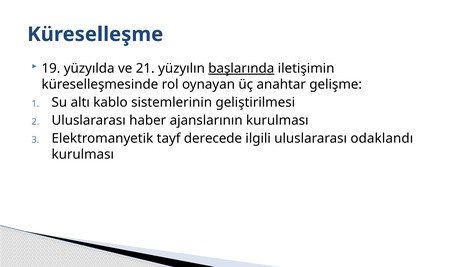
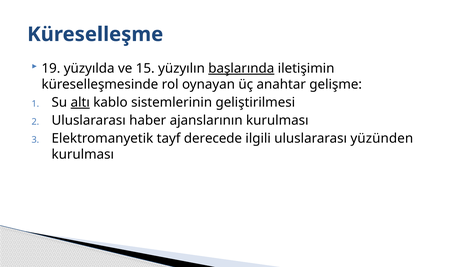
21: 21 -> 15
altı underline: none -> present
odaklandı: odaklandı -> yüzünden
